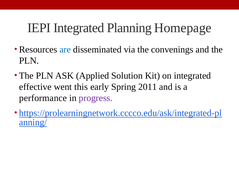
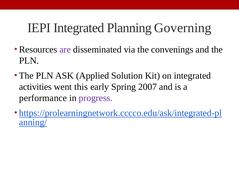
Homepage: Homepage -> Governing
are colour: blue -> purple
effective: effective -> activities
2011: 2011 -> 2007
